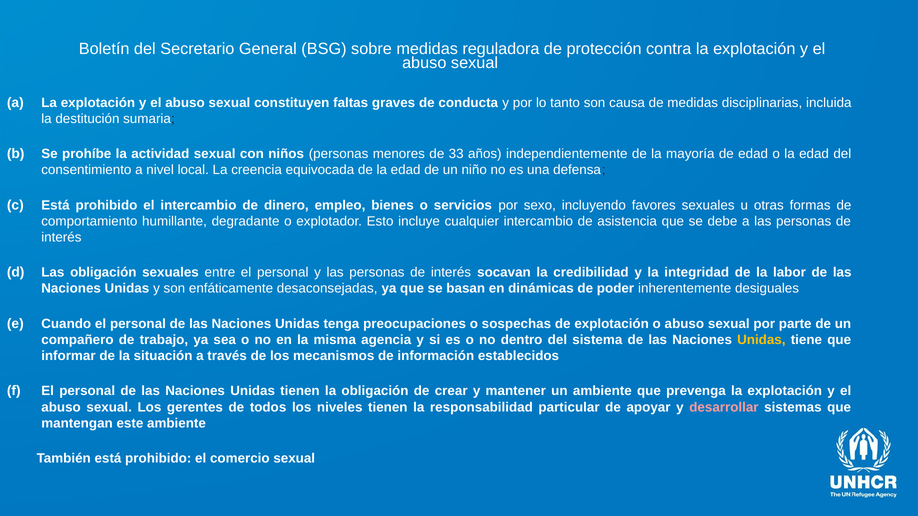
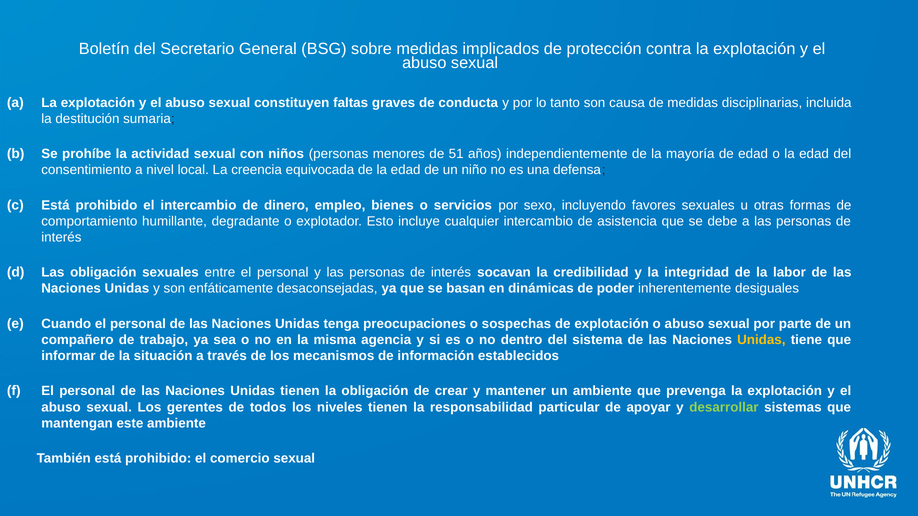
reguladora: reguladora -> implicados
33: 33 -> 51
desarrollar colour: pink -> light green
